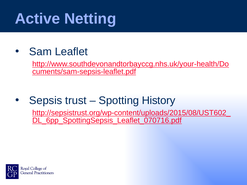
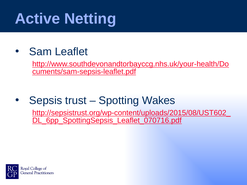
History: History -> Wakes
